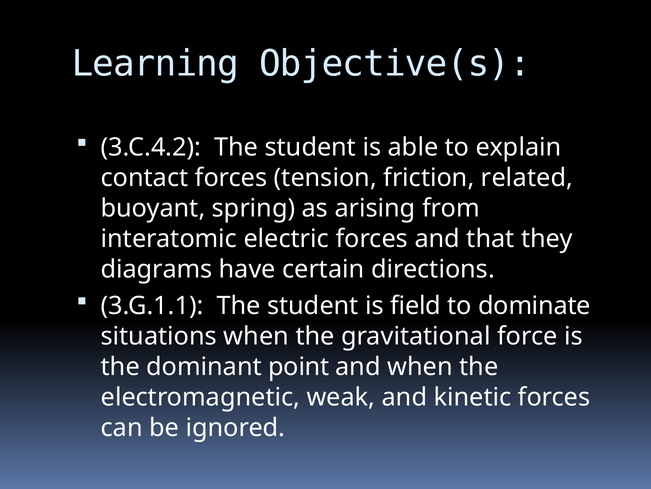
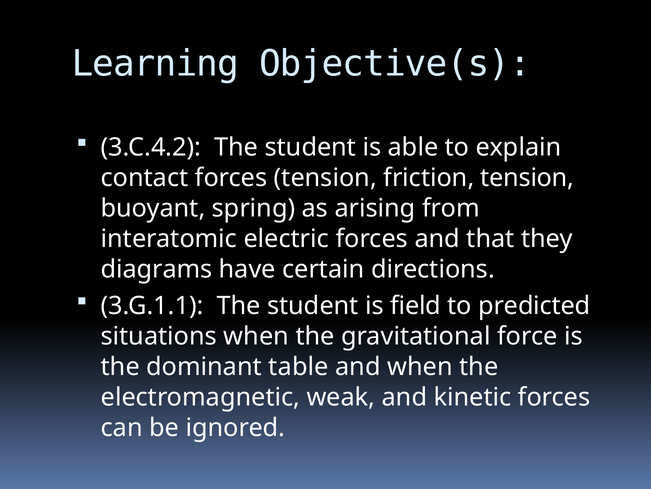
friction related: related -> tension
dominate: dominate -> predicted
point: point -> table
